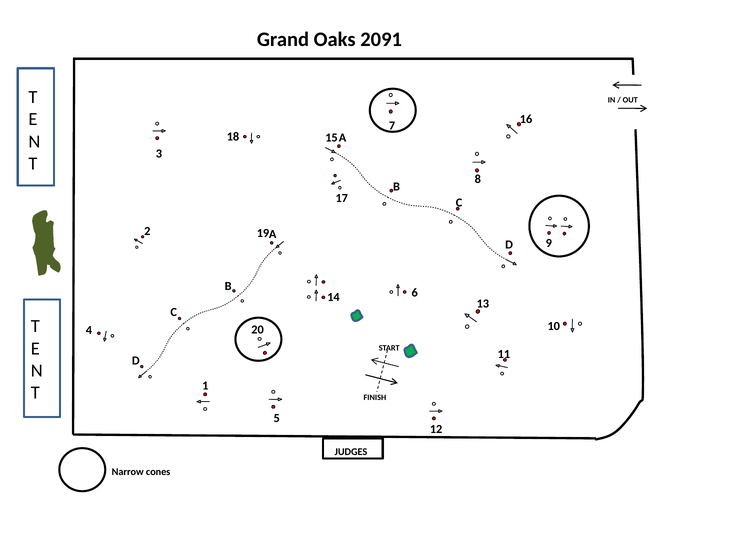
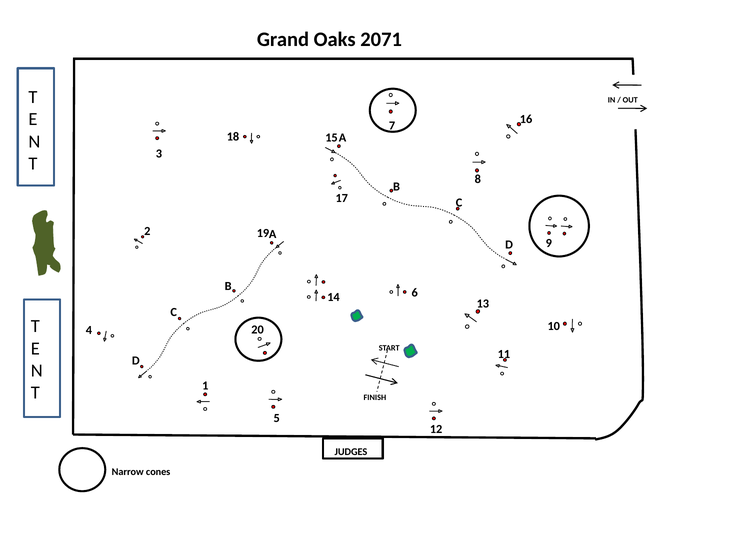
2091: 2091 -> 2071
